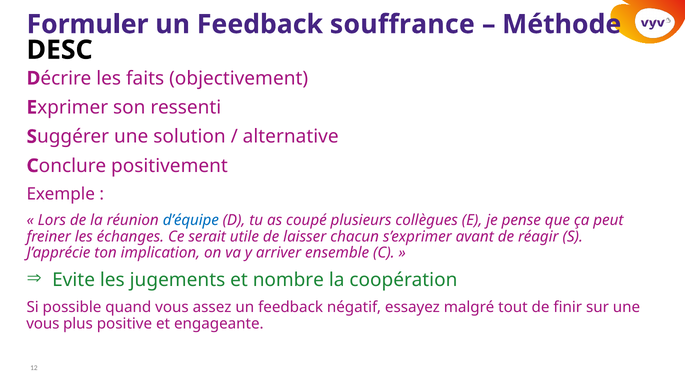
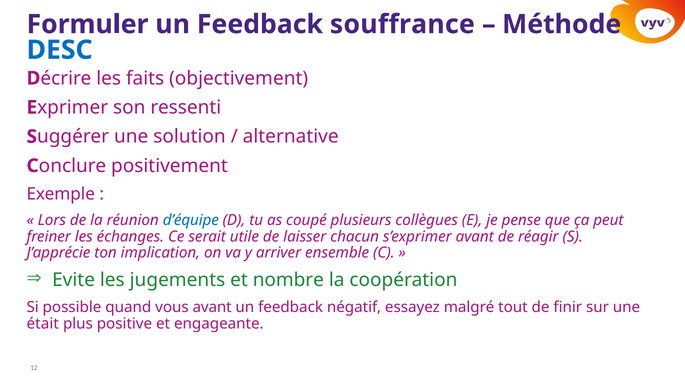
DESC colour: black -> blue
vous assez: assez -> avant
vous at (43, 323): vous -> était
